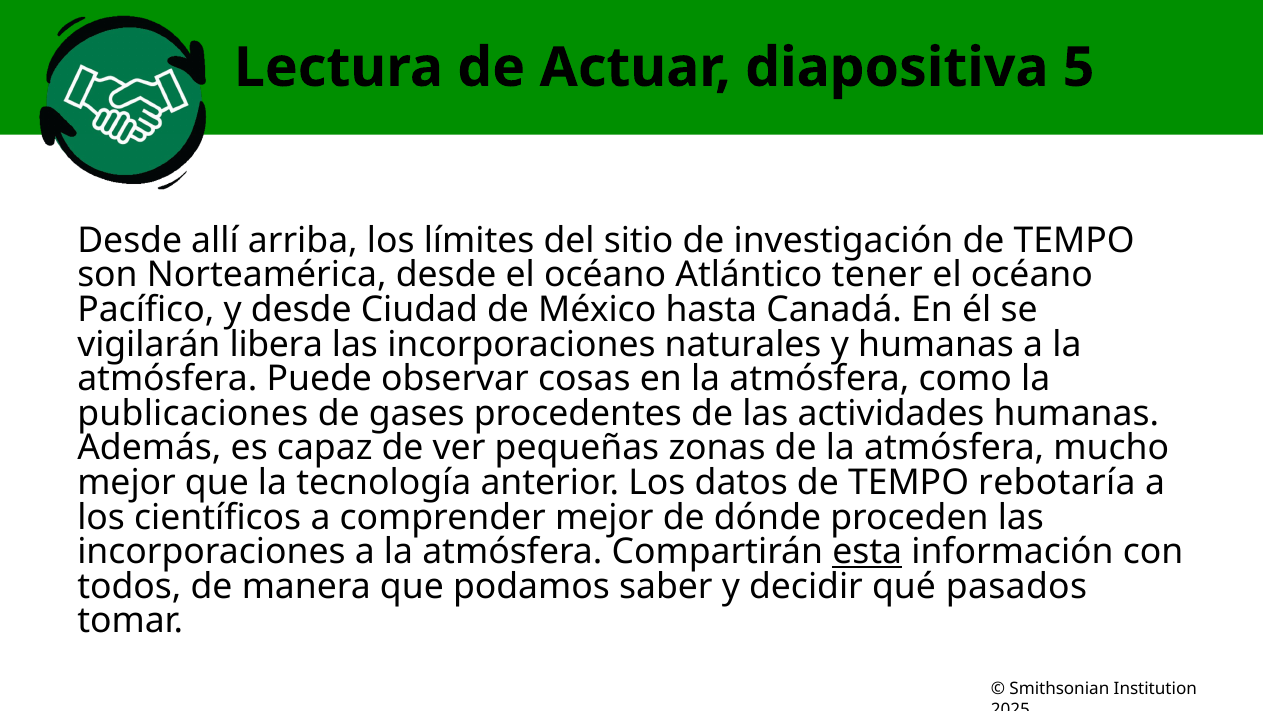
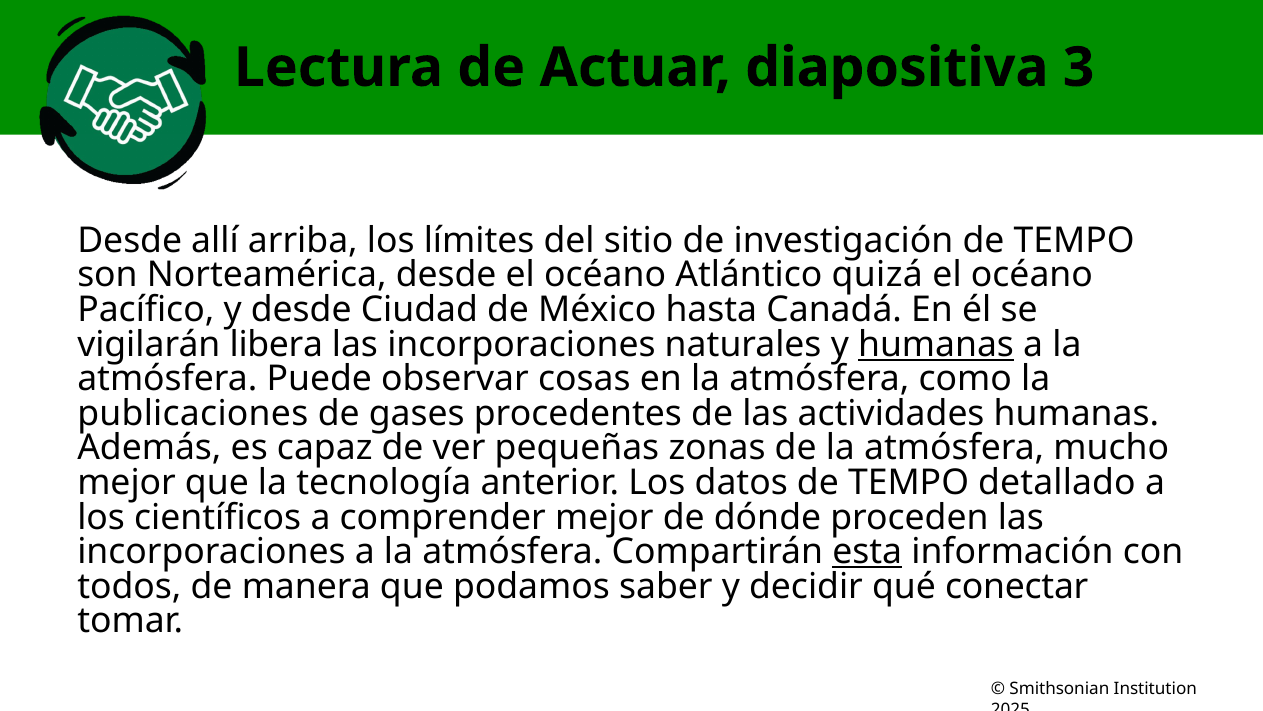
5: 5 -> 3
tener: tener -> quizá
humanas at (936, 344) underline: none -> present
rebotaría: rebotaría -> detallado
pasados: pasados -> conectar
